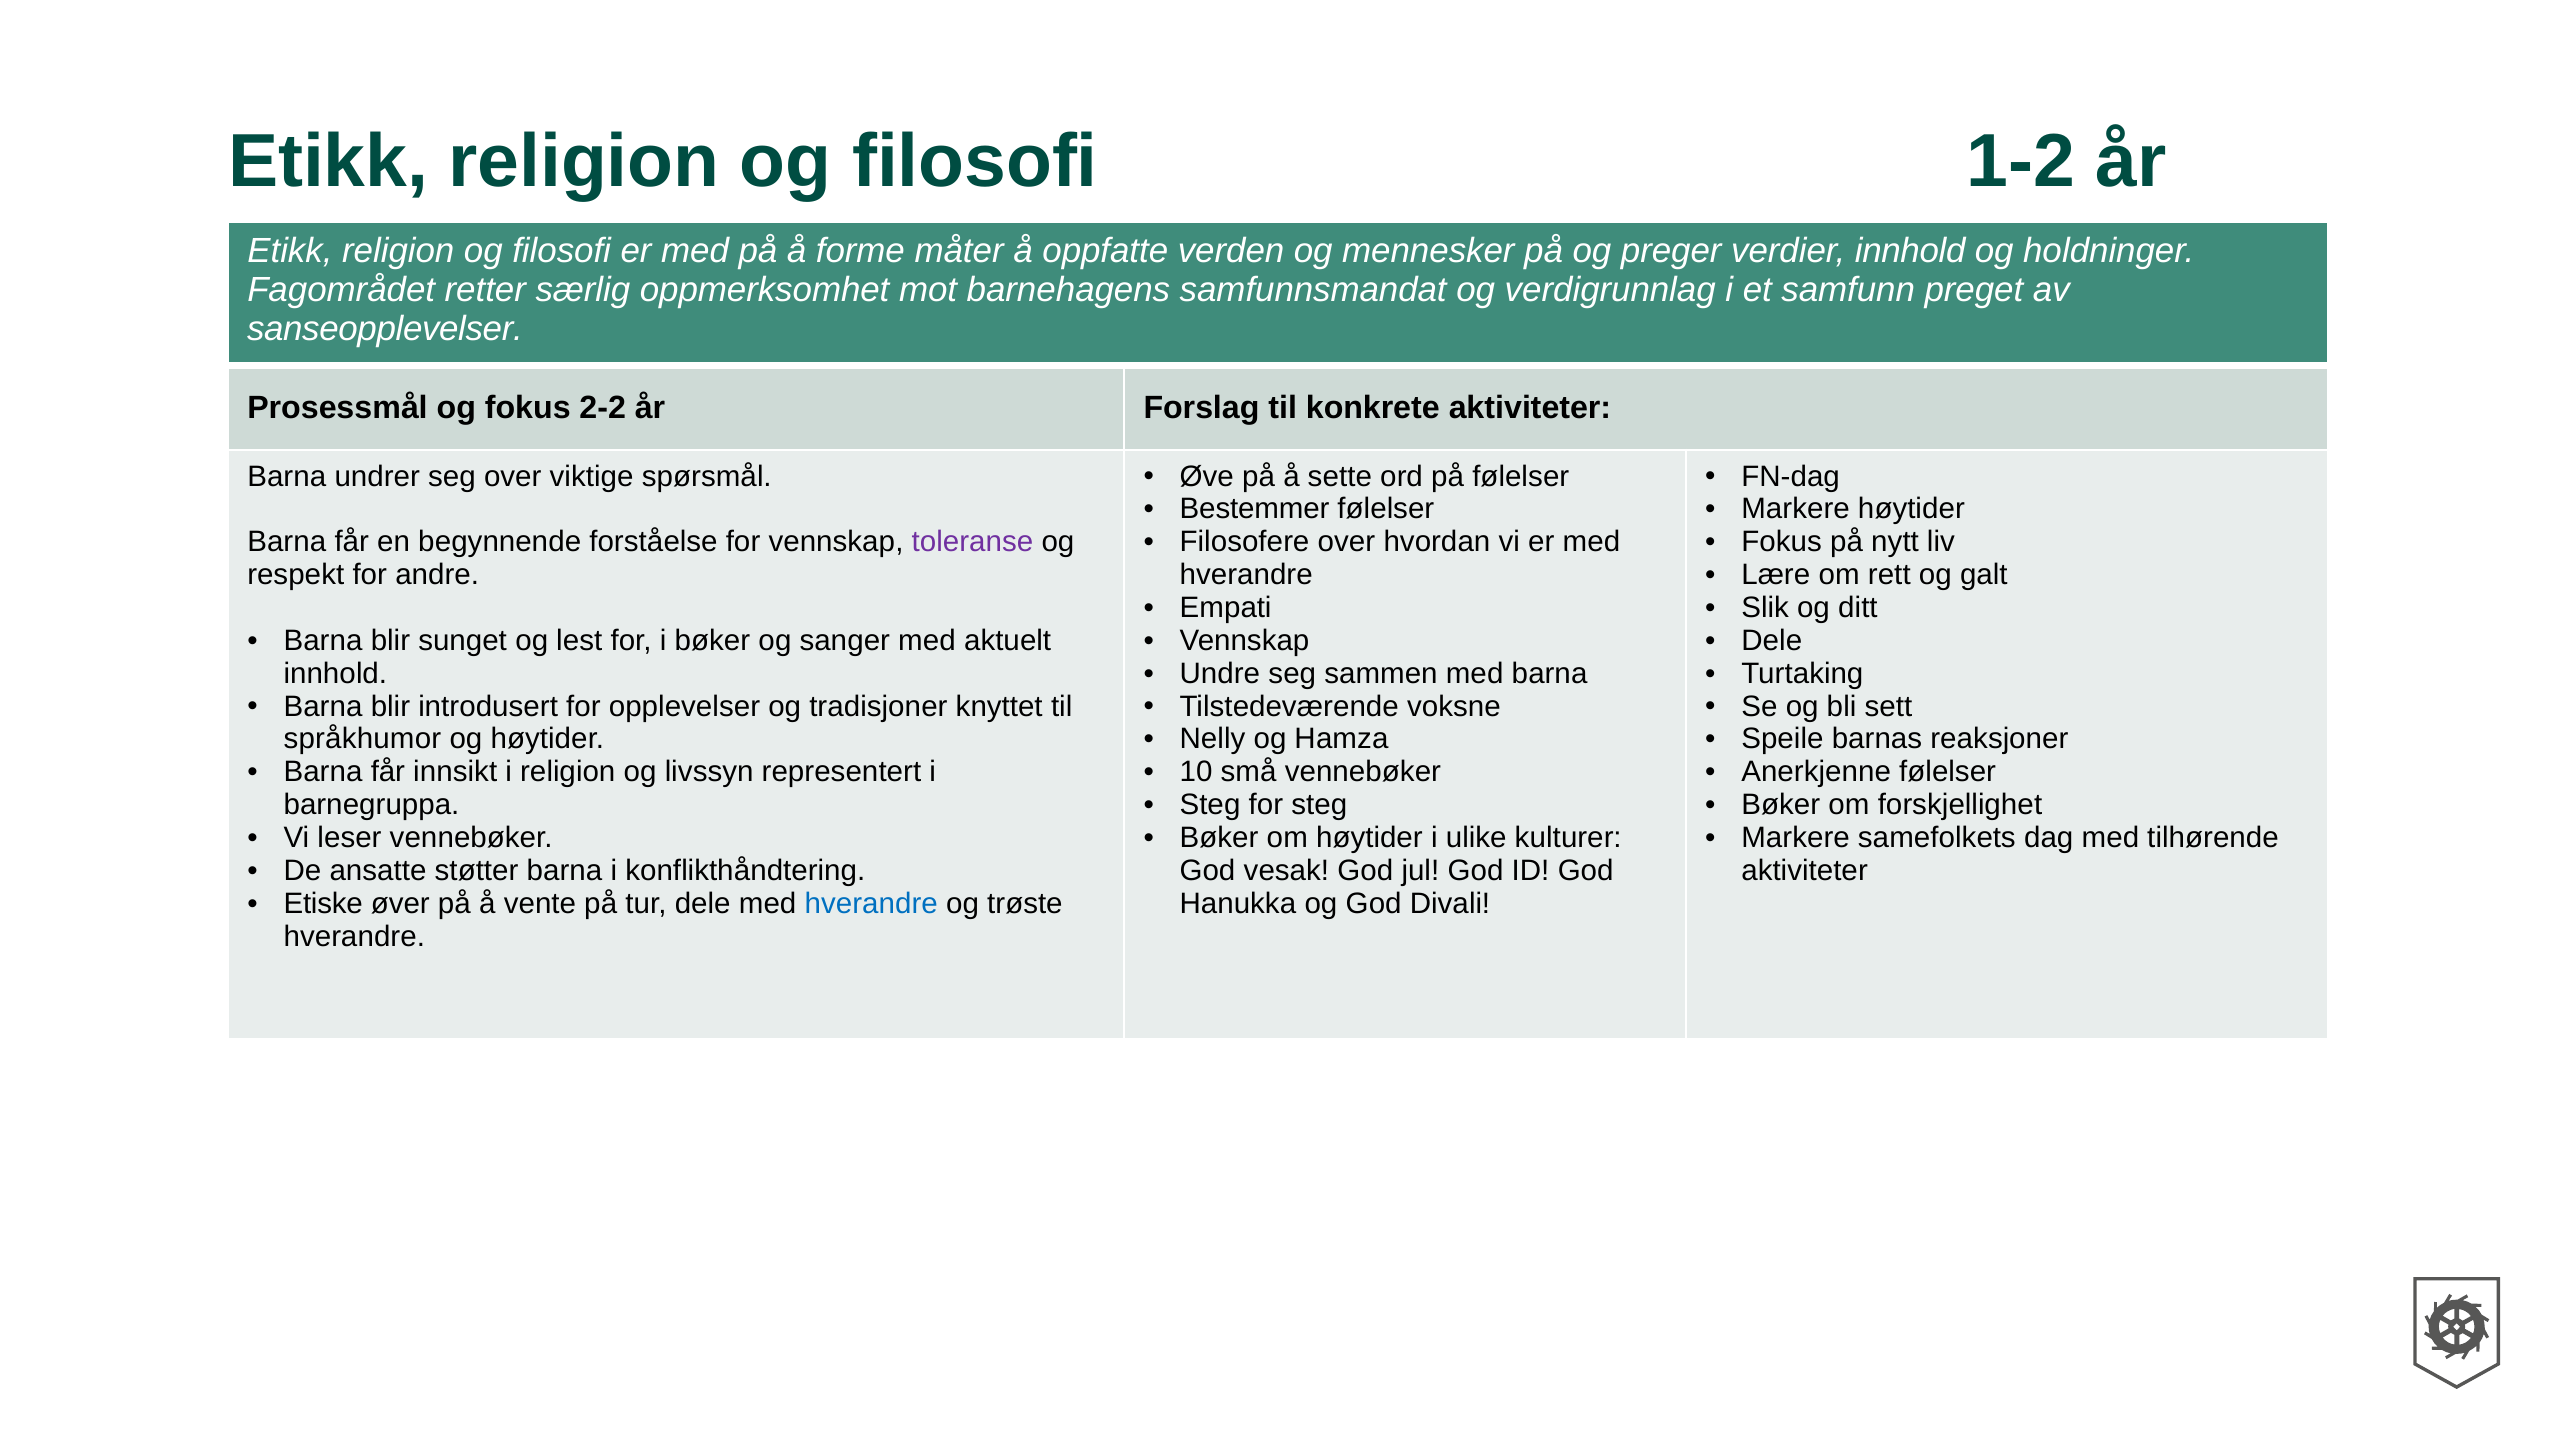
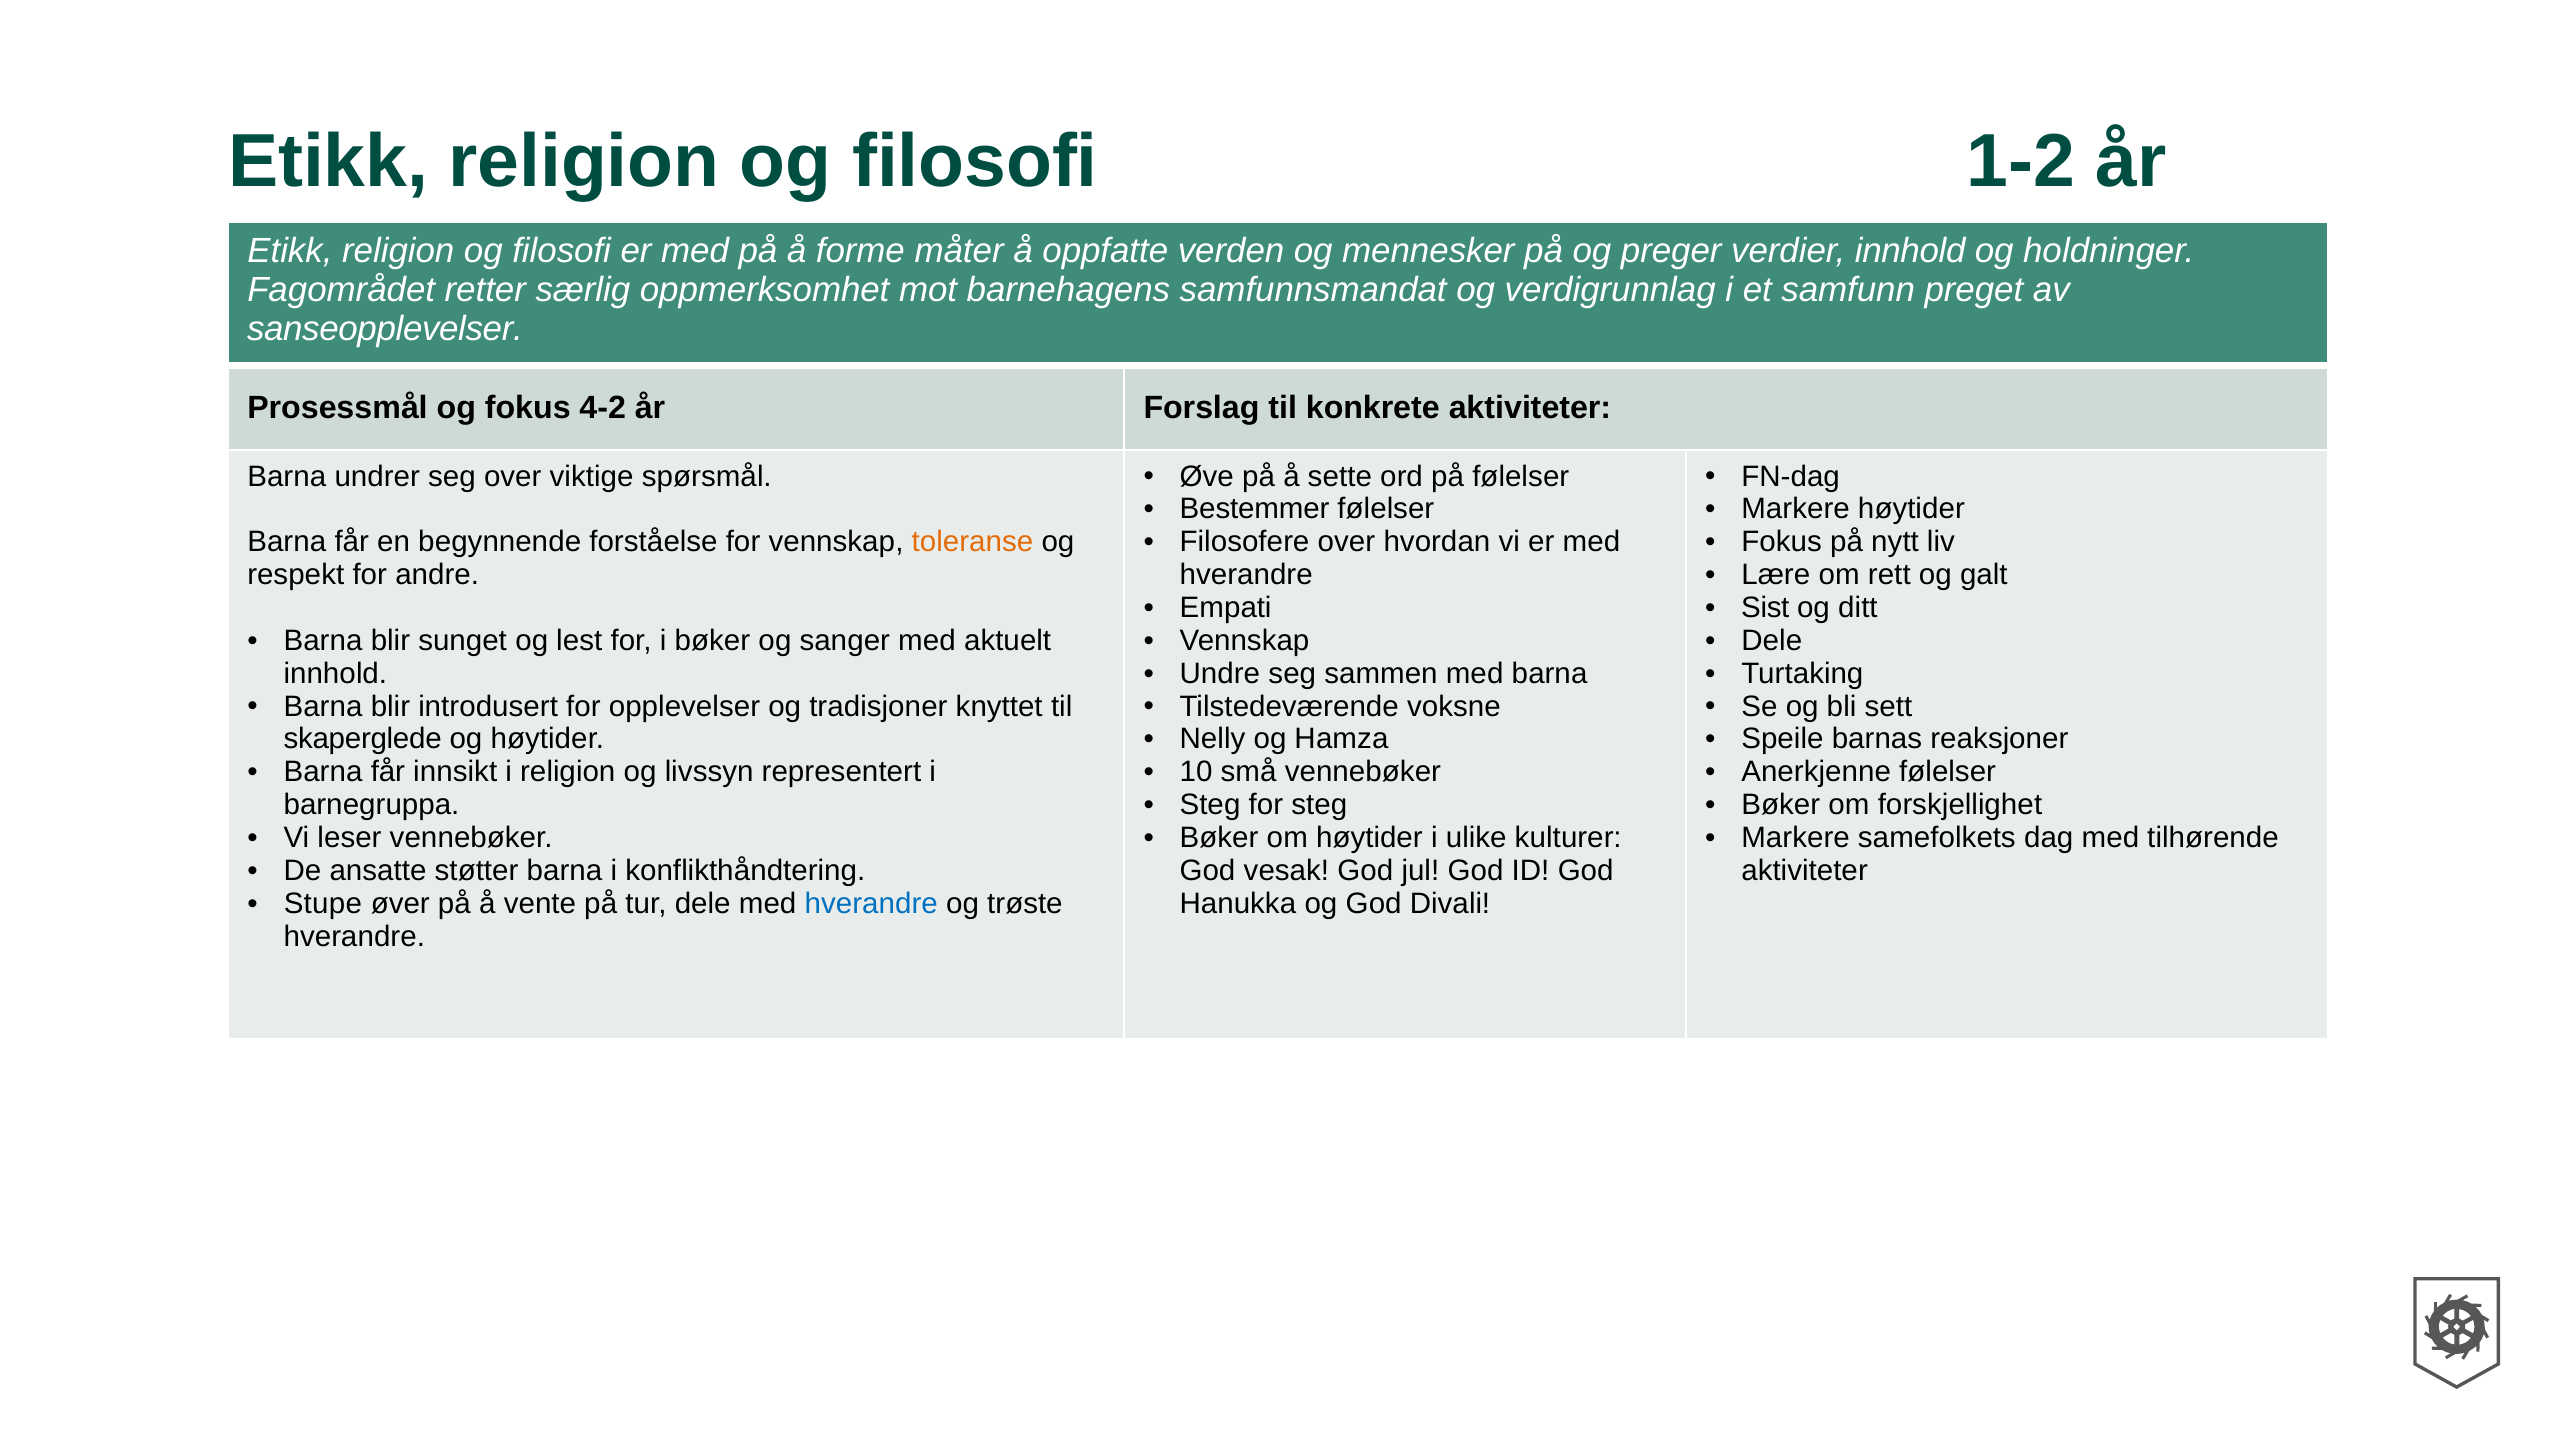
2-2: 2-2 -> 4-2
toleranse colour: purple -> orange
Slik: Slik -> Sist
språkhumor: språkhumor -> skaperglede
Etiske: Etiske -> Stupe
